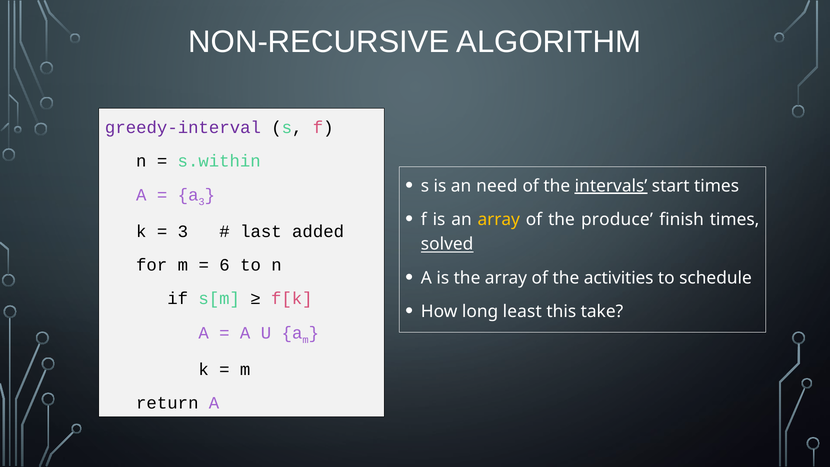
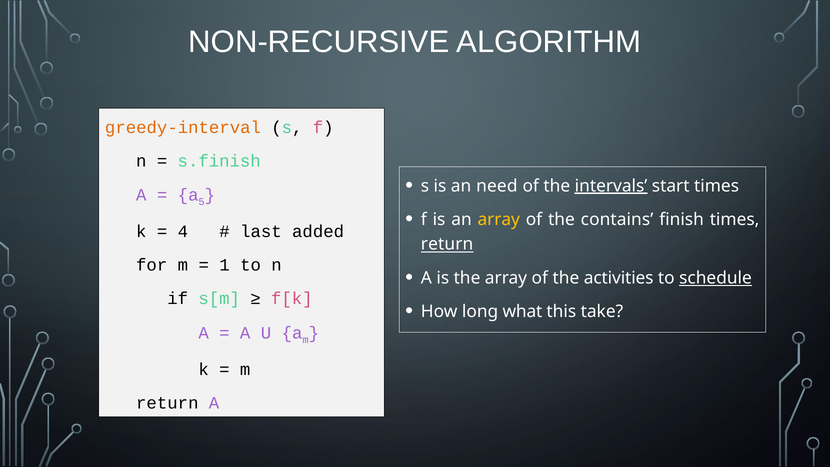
greedy-interval colour: purple -> orange
s.within: s.within -> s.finish
a 3: 3 -> 5
produce: produce -> contains
3 at (183, 232): 3 -> 4
solved at (447, 244): solved -> return
6: 6 -> 1
schedule underline: none -> present
least: least -> what
